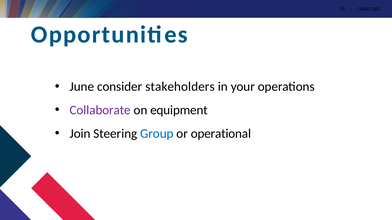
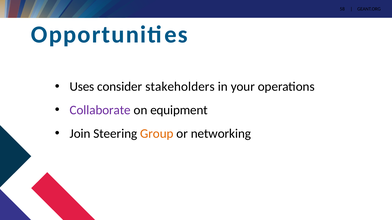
June: June -> Uses
Group colour: blue -> orange
operational: operational -> networking
